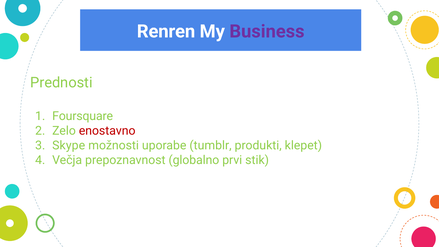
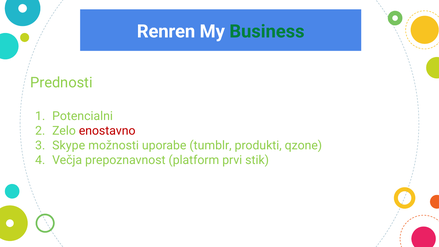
Business colour: purple -> green
Foursquare: Foursquare -> Potencialni
klepet: klepet -> qzone
globalno: globalno -> platform
